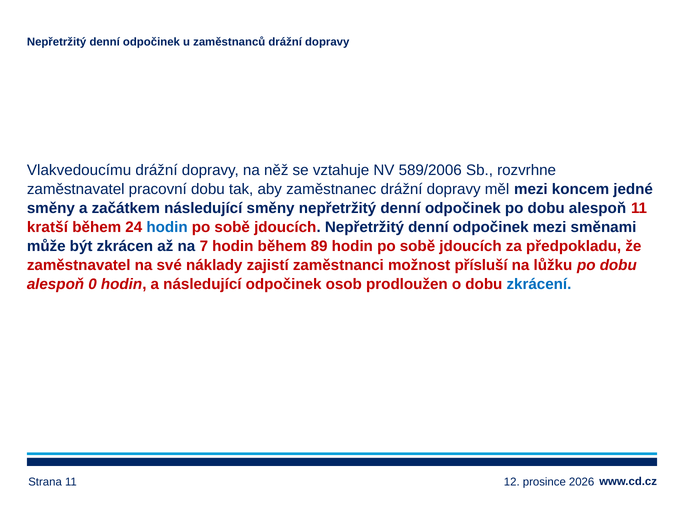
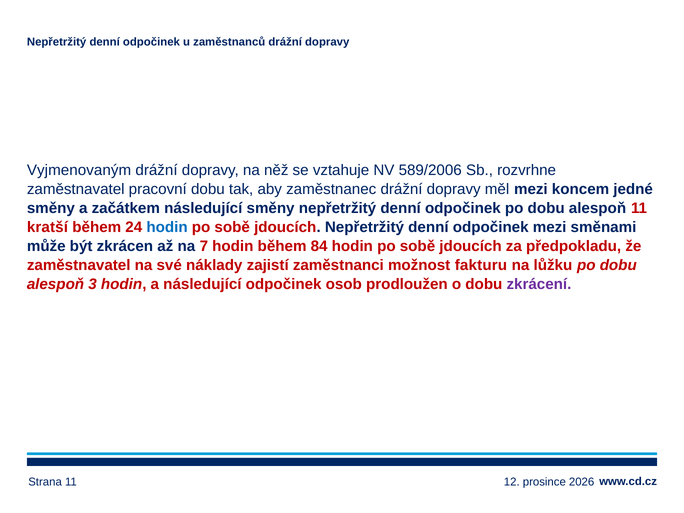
Vlakvedoucímu: Vlakvedoucímu -> Vyjmenovaným
89: 89 -> 84
přísluší: přísluší -> fakturu
0: 0 -> 3
zkrácení colour: blue -> purple
